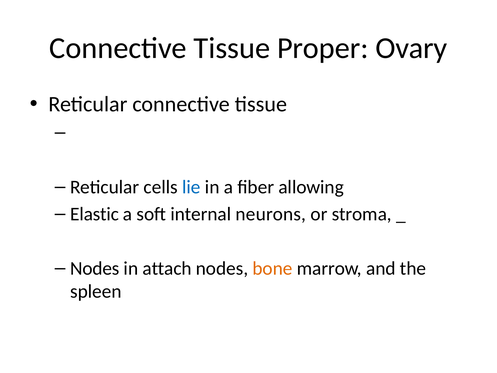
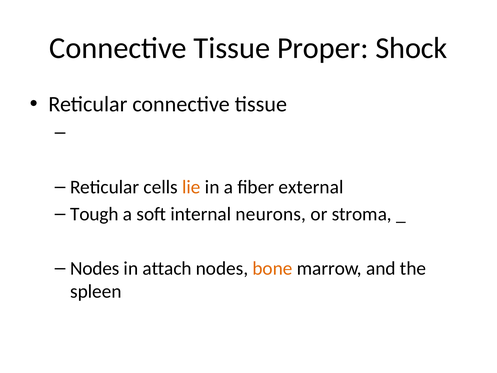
Ovary: Ovary -> Shock
lie colour: blue -> orange
allowing: allowing -> external
Elastic: Elastic -> Tough
